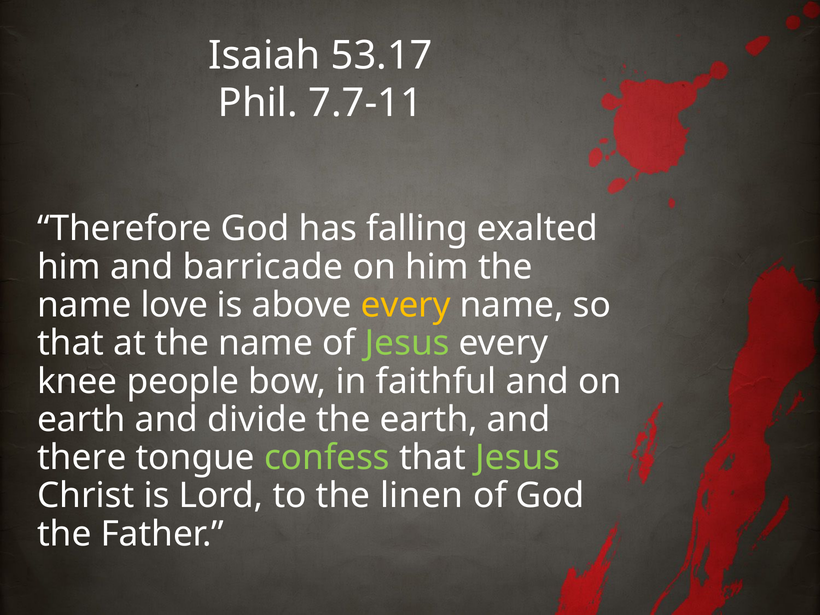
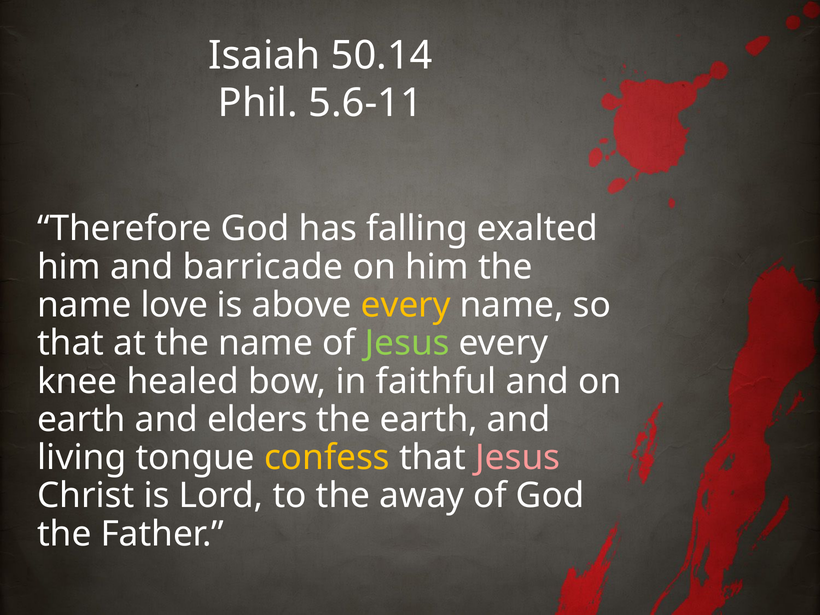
53.17: 53.17 -> 50.14
7.7-11: 7.7-11 -> 5.6-11
people: people -> healed
divide: divide -> elders
there: there -> living
confess colour: light green -> yellow
Jesus at (518, 458) colour: light green -> pink
linen: linen -> away
